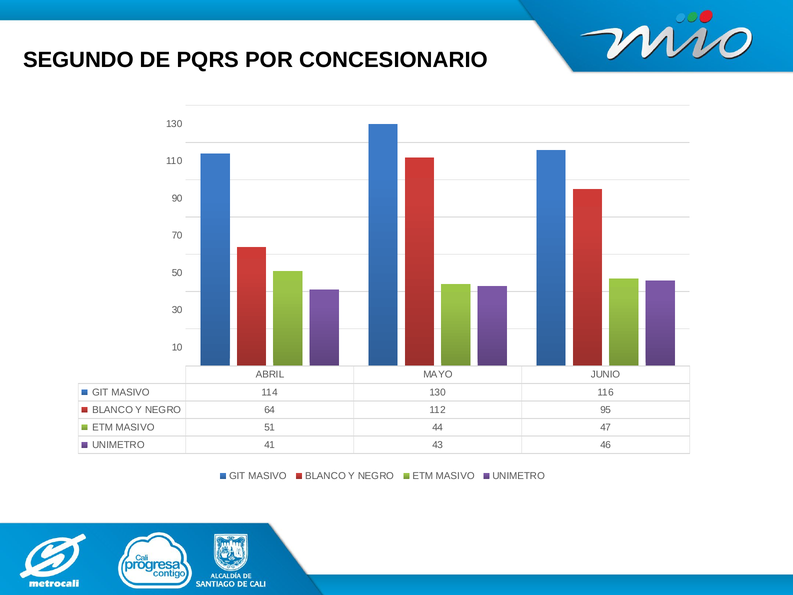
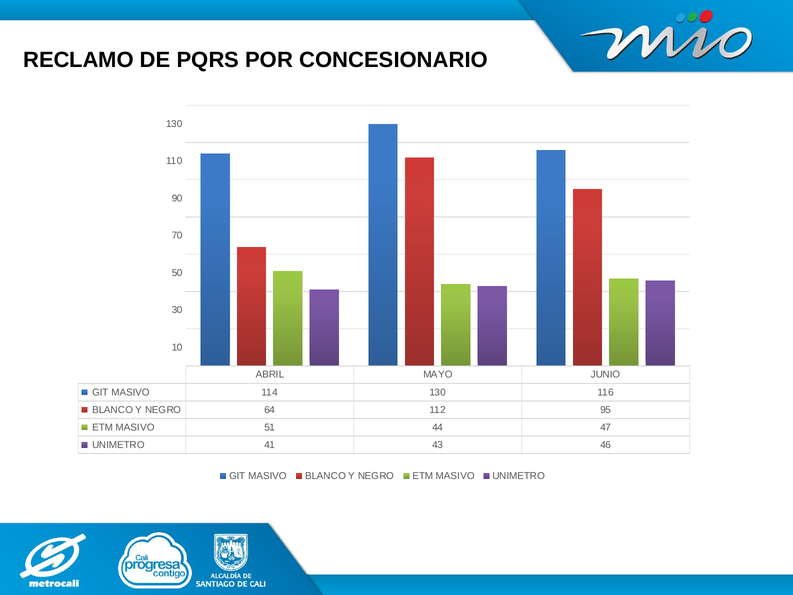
SEGUNDO: SEGUNDO -> RECLAMO
